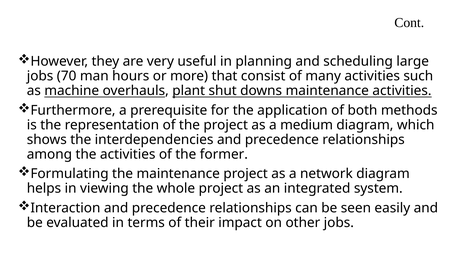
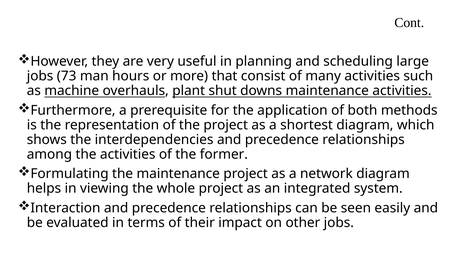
70: 70 -> 73
medium: medium -> shortest
